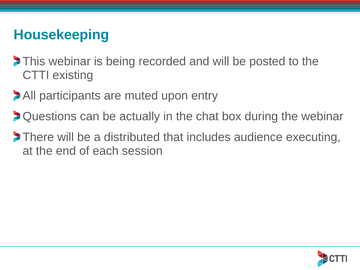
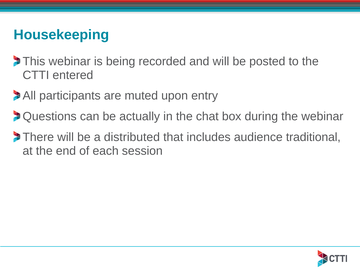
existing: existing -> entered
executing: executing -> traditional
